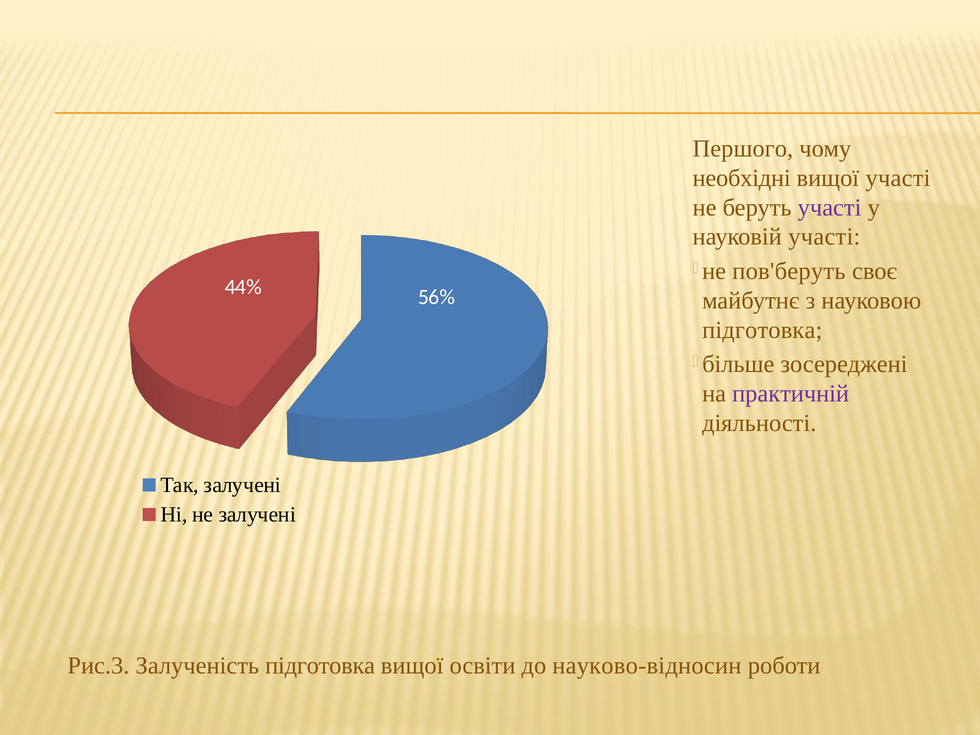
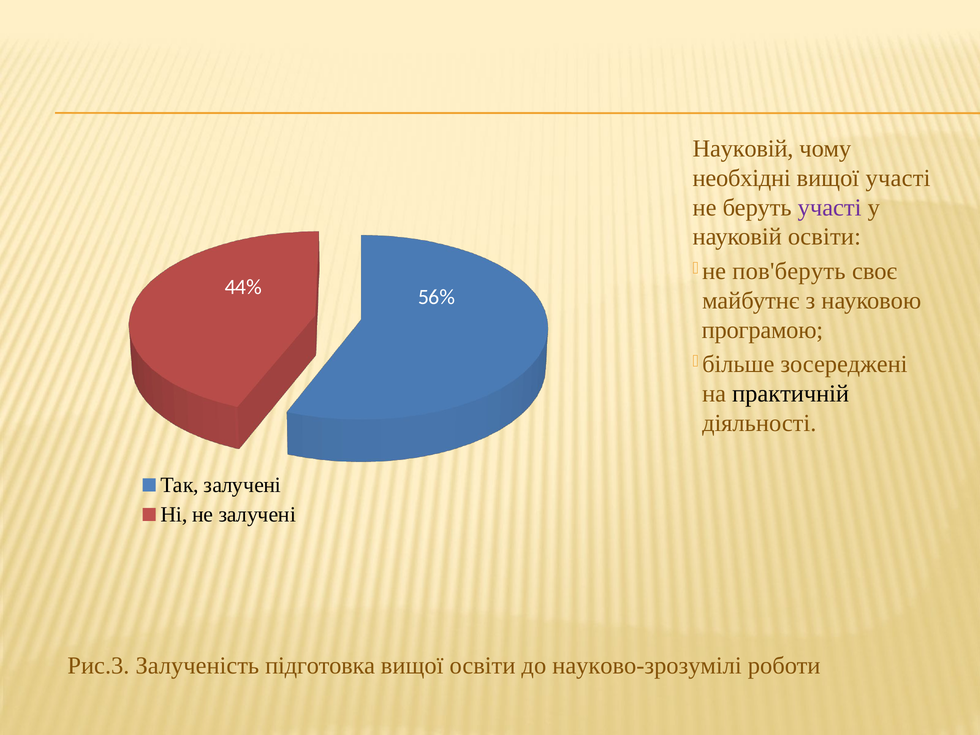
Першого at (743, 149): Першого -> Науковій
науковій участі: участі -> освіти
підготовка at (762, 330): підготовка -> програмою
практичній colour: purple -> black
науково-відносин: науково-відносин -> науково-зрозумілі
